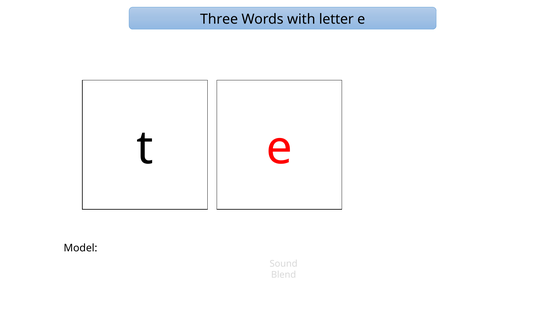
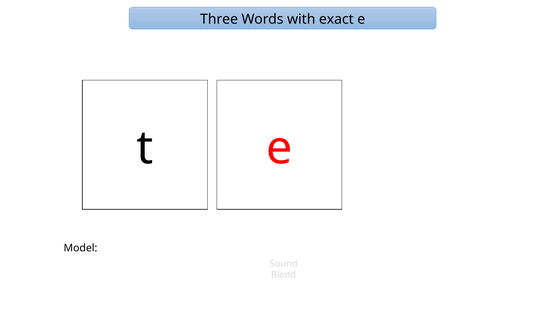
letter: letter -> exact
